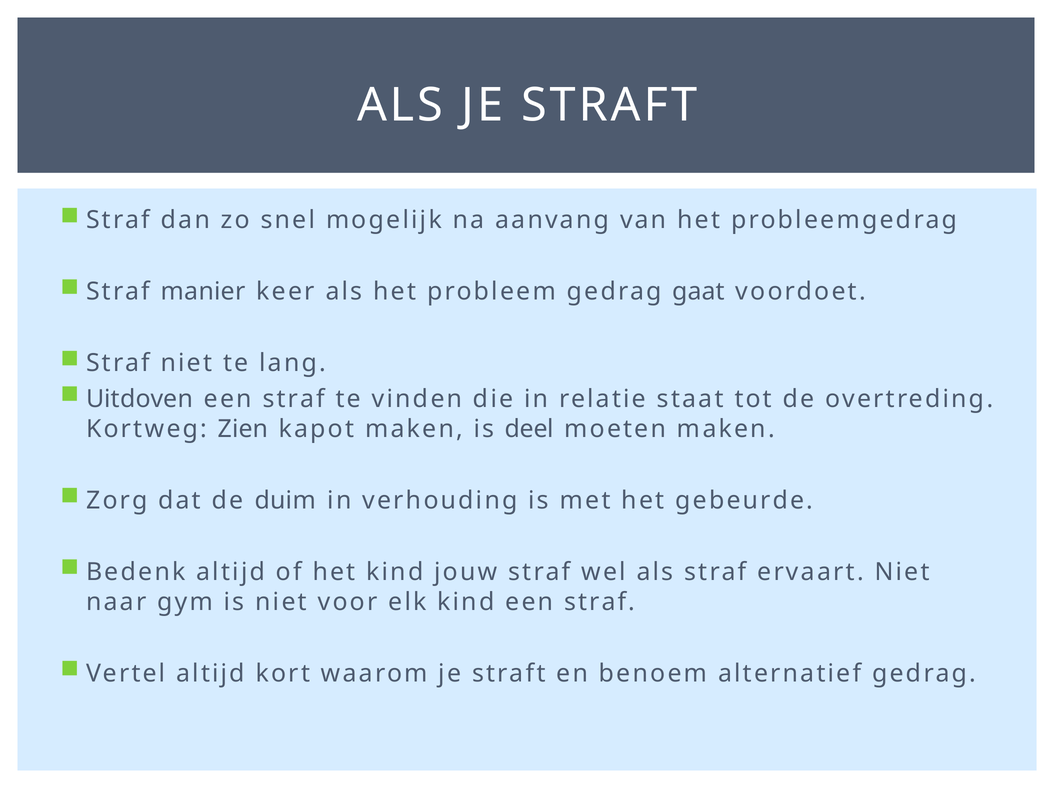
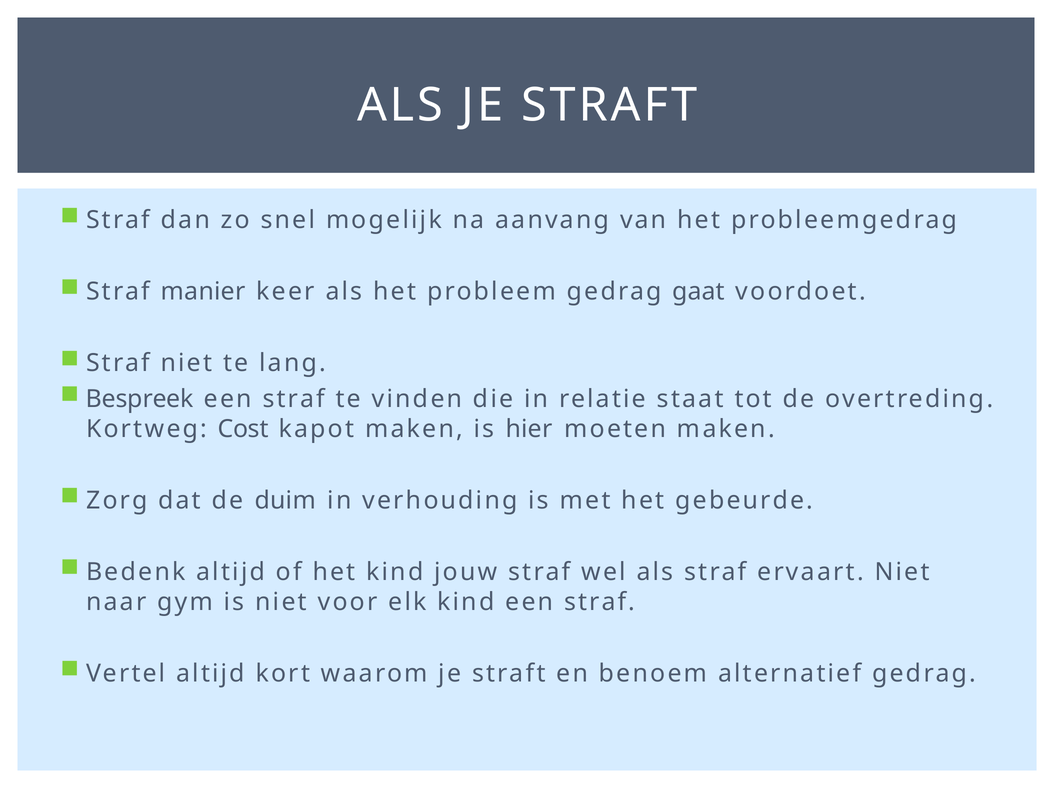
Uitdoven: Uitdoven -> Bespreek
Zien: Zien -> Cost
deel: deel -> hier
